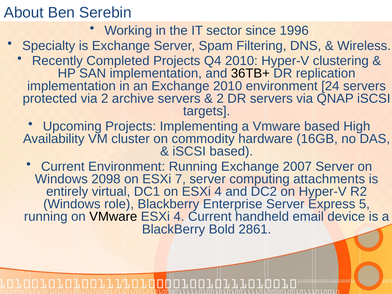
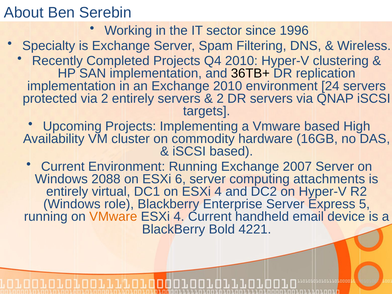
2 archive: archive -> entirely
2098: 2098 -> 2088
7: 7 -> 6
VMware at (113, 217) colour: black -> orange
2861: 2861 -> 4221
